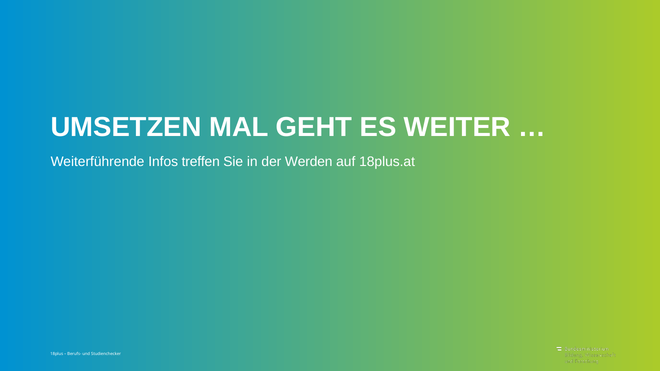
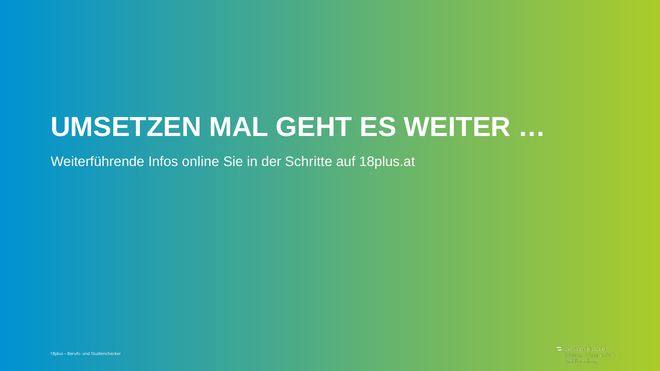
treffen: treffen -> online
Werden: Werden -> Schritte
